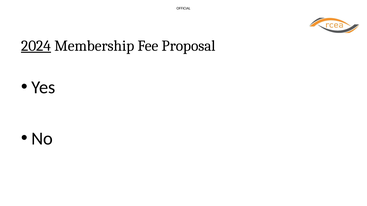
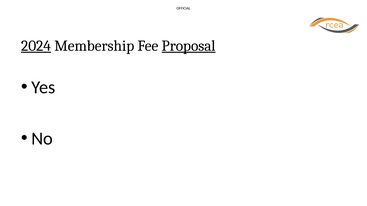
Proposal underline: none -> present
